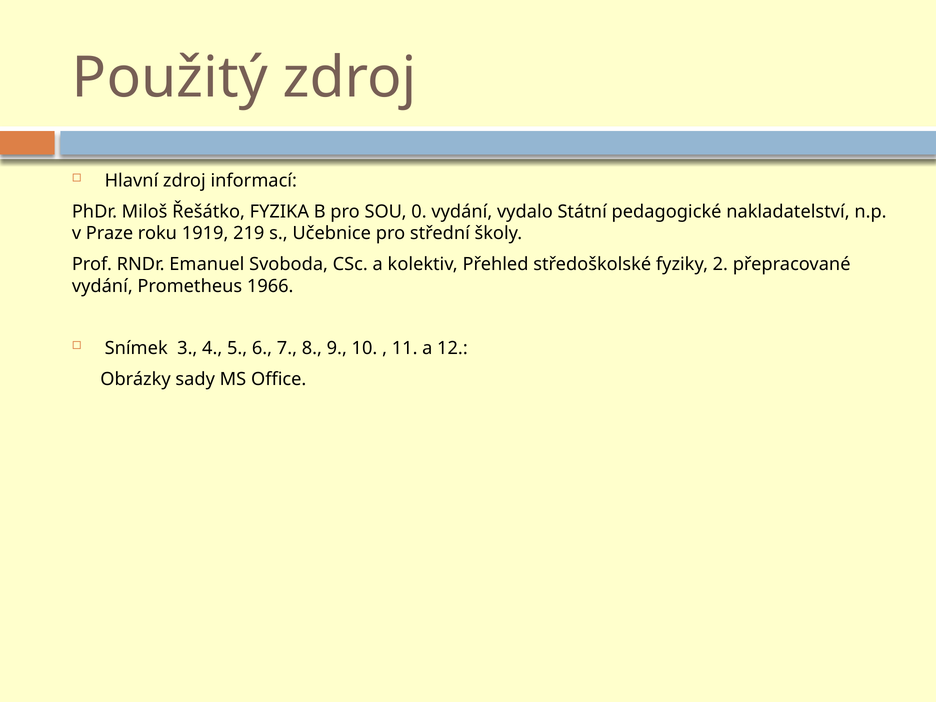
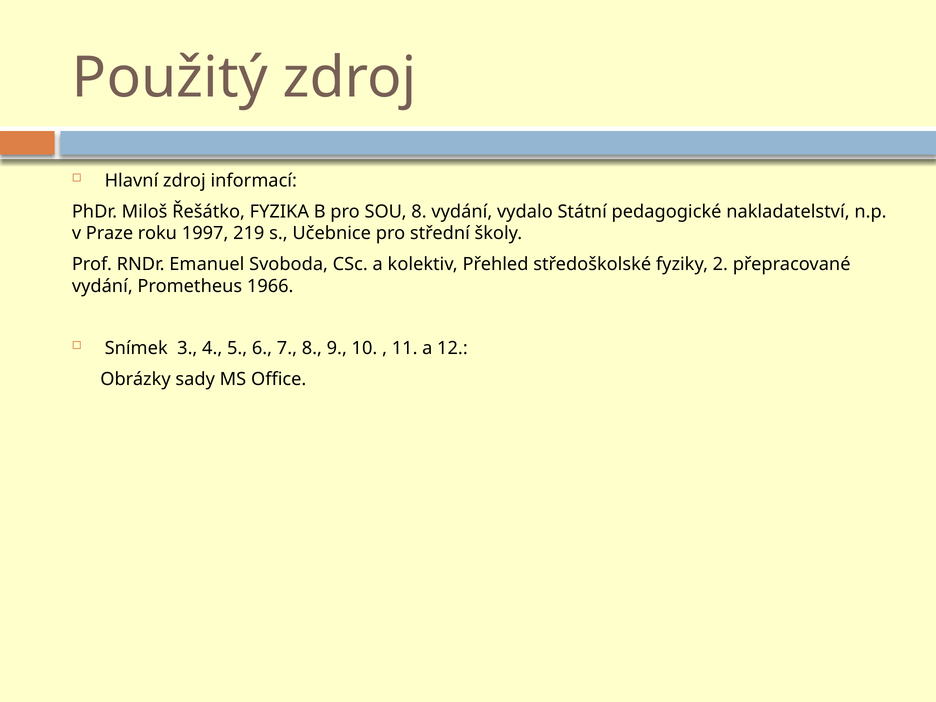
SOU 0: 0 -> 8
1919: 1919 -> 1997
